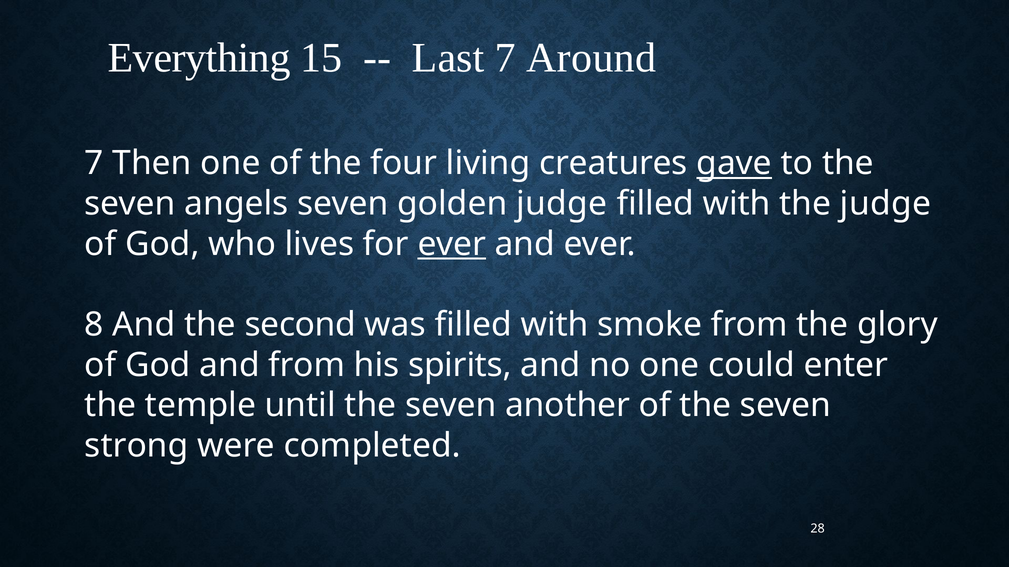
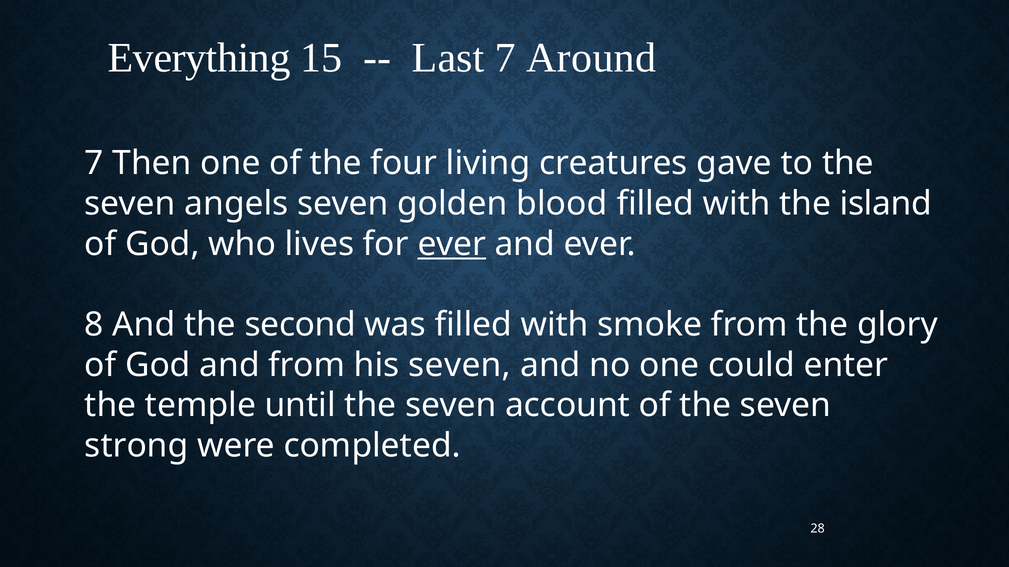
gave underline: present -> none
golden judge: judge -> blood
the judge: judge -> island
his spirits: spirits -> seven
another: another -> account
